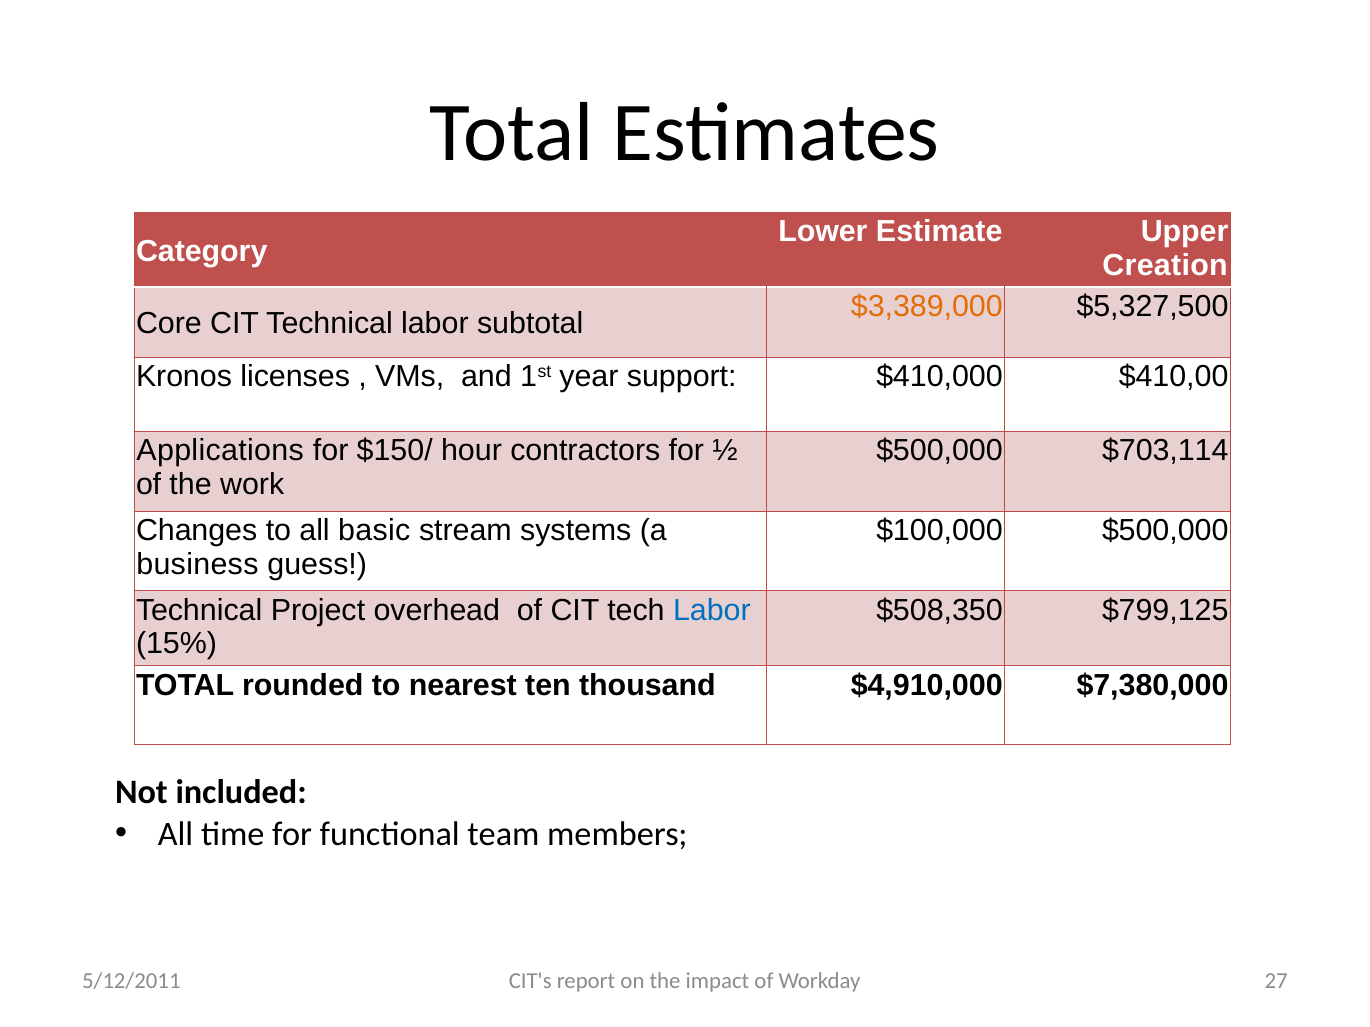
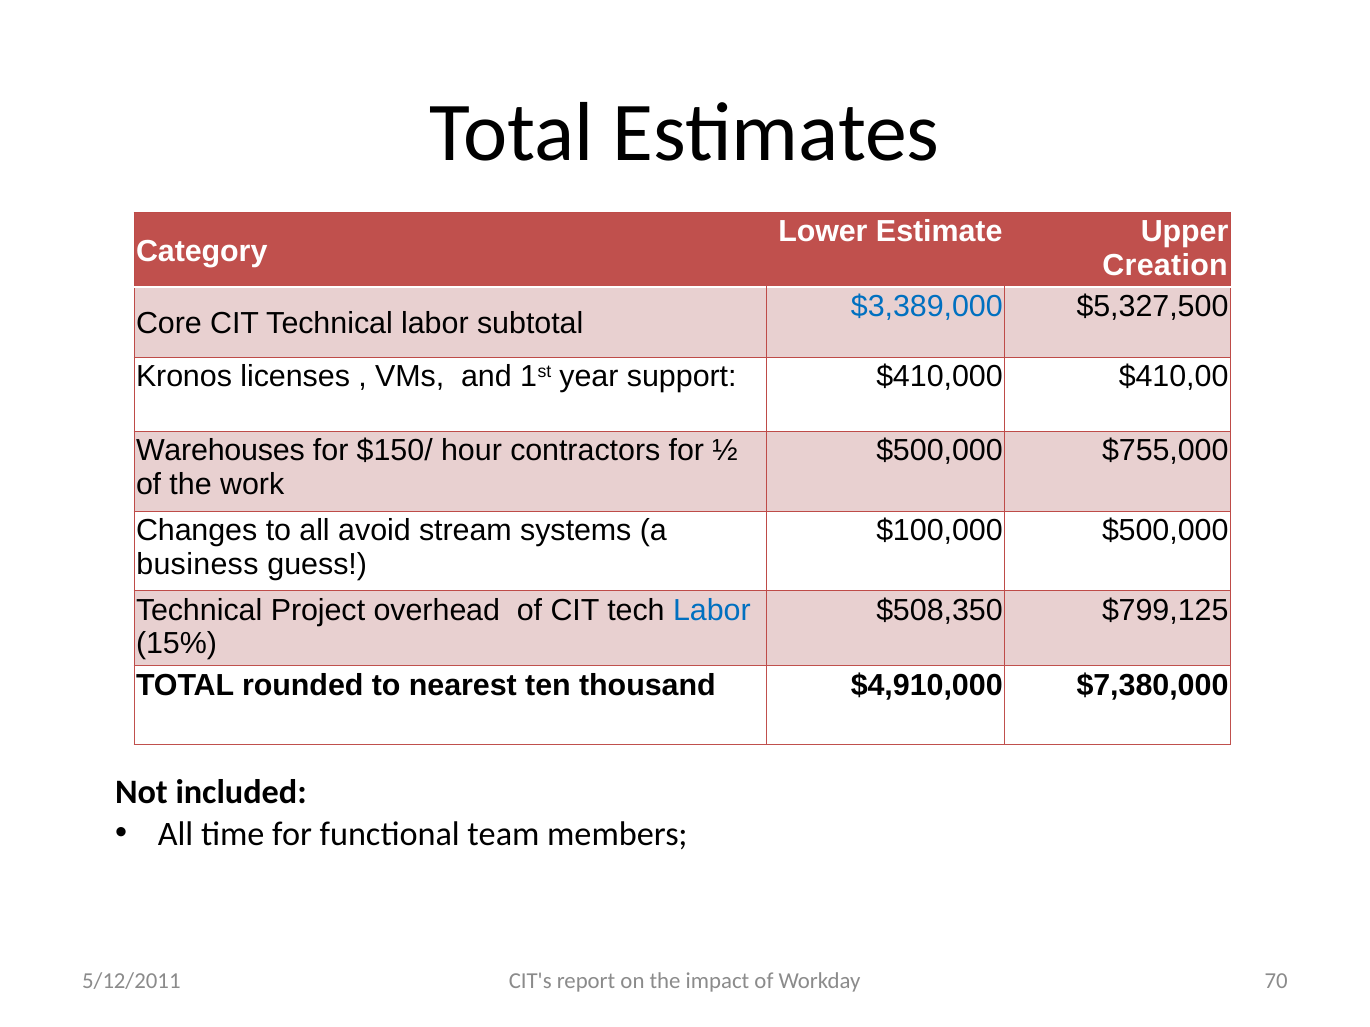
$3,389,000 colour: orange -> blue
Applications: Applications -> Warehouses
$703,114: $703,114 -> $755,000
basic: basic -> avoid
27: 27 -> 70
